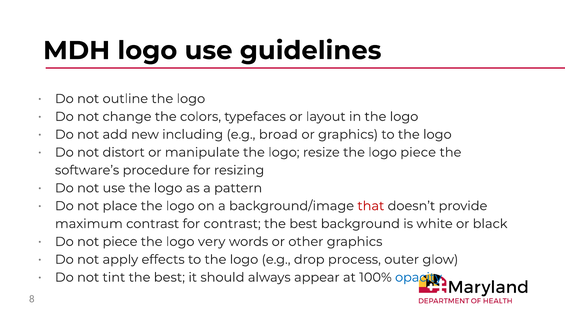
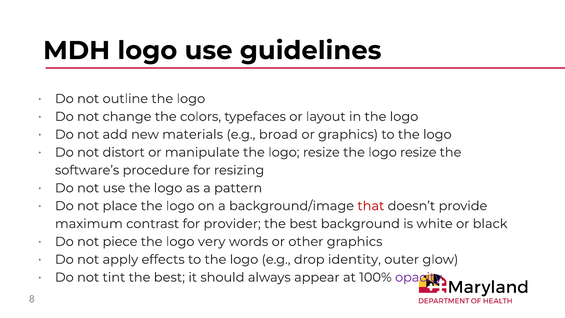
including: including -> materials
resize the logo piece: piece -> resize
for contrast: contrast -> provider
process: process -> identity
opacity colour: blue -> purple
